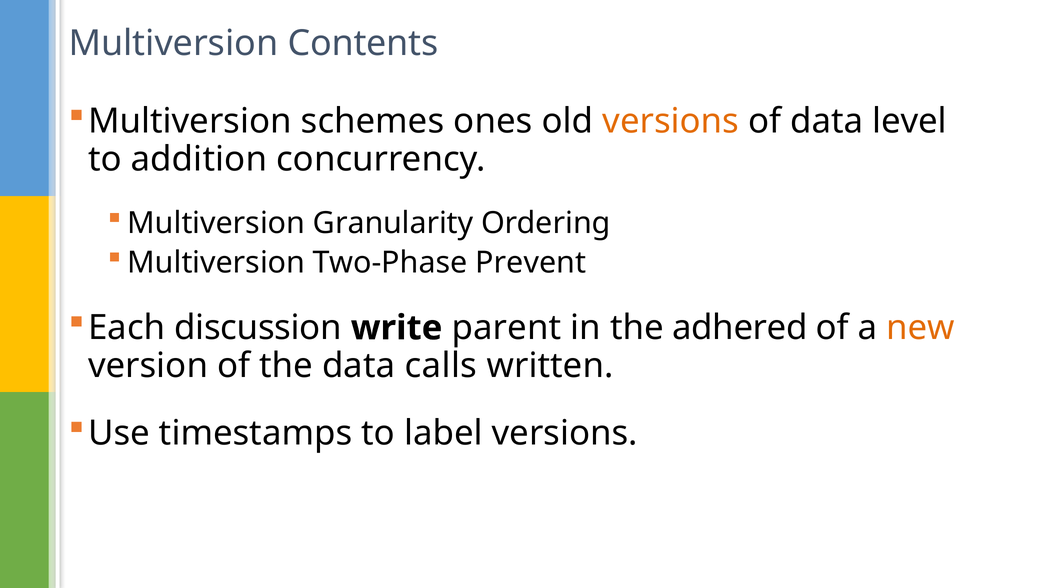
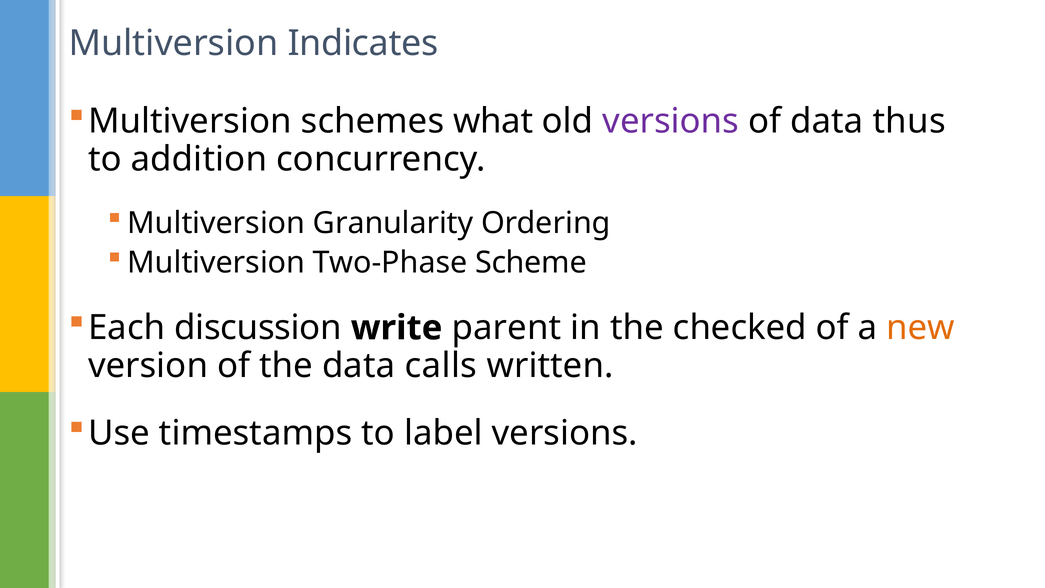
Contents: Contents -> Indicates
ones: ones -> what
versions at (671, 121) colour: orange -> purple
level: level -> thus
Prevent: Prevent -> Scheme
adhered: adhered -> checked
